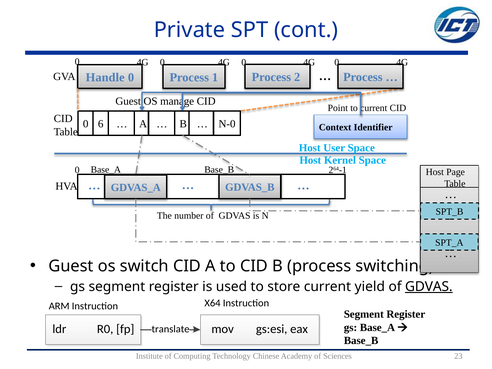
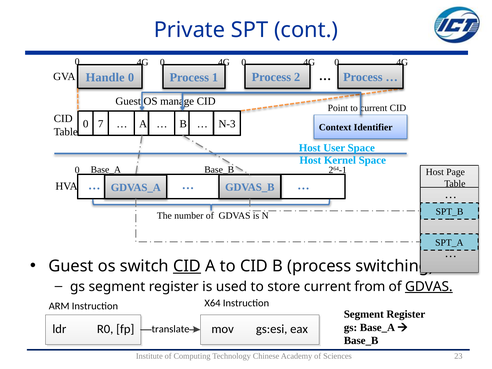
6: 6 -> 7
N-0: N-0 -> N-3
CID at (187, 266) underline: none -> present
yield: yield -> from
